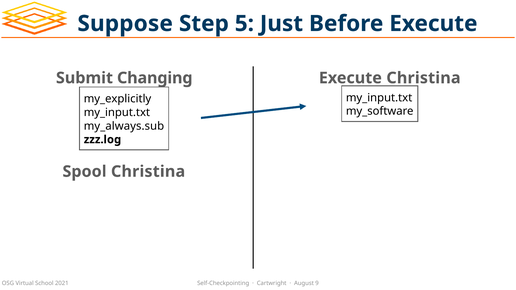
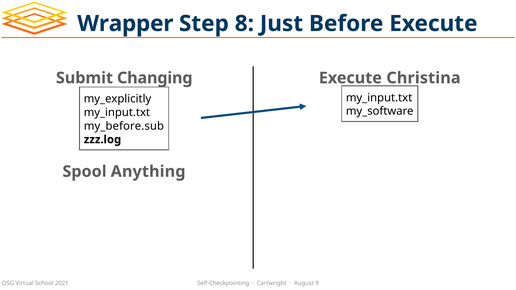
Suppose: Suppose -> Wrapper
5: 5 -> 8
my_always.sub: my_always.sub -> my_before.sub
Spool Christina: Christina -> Anything
